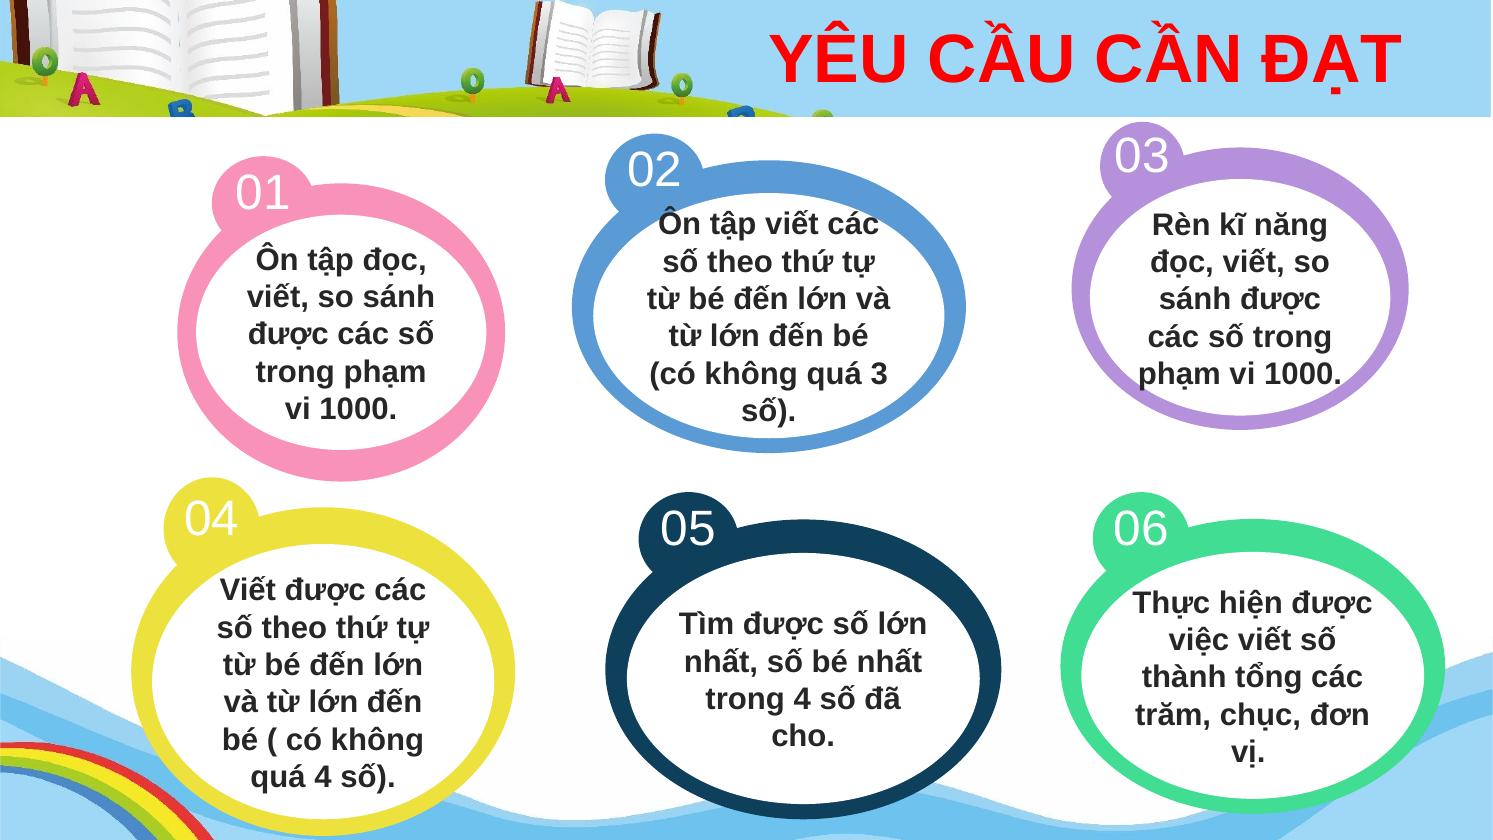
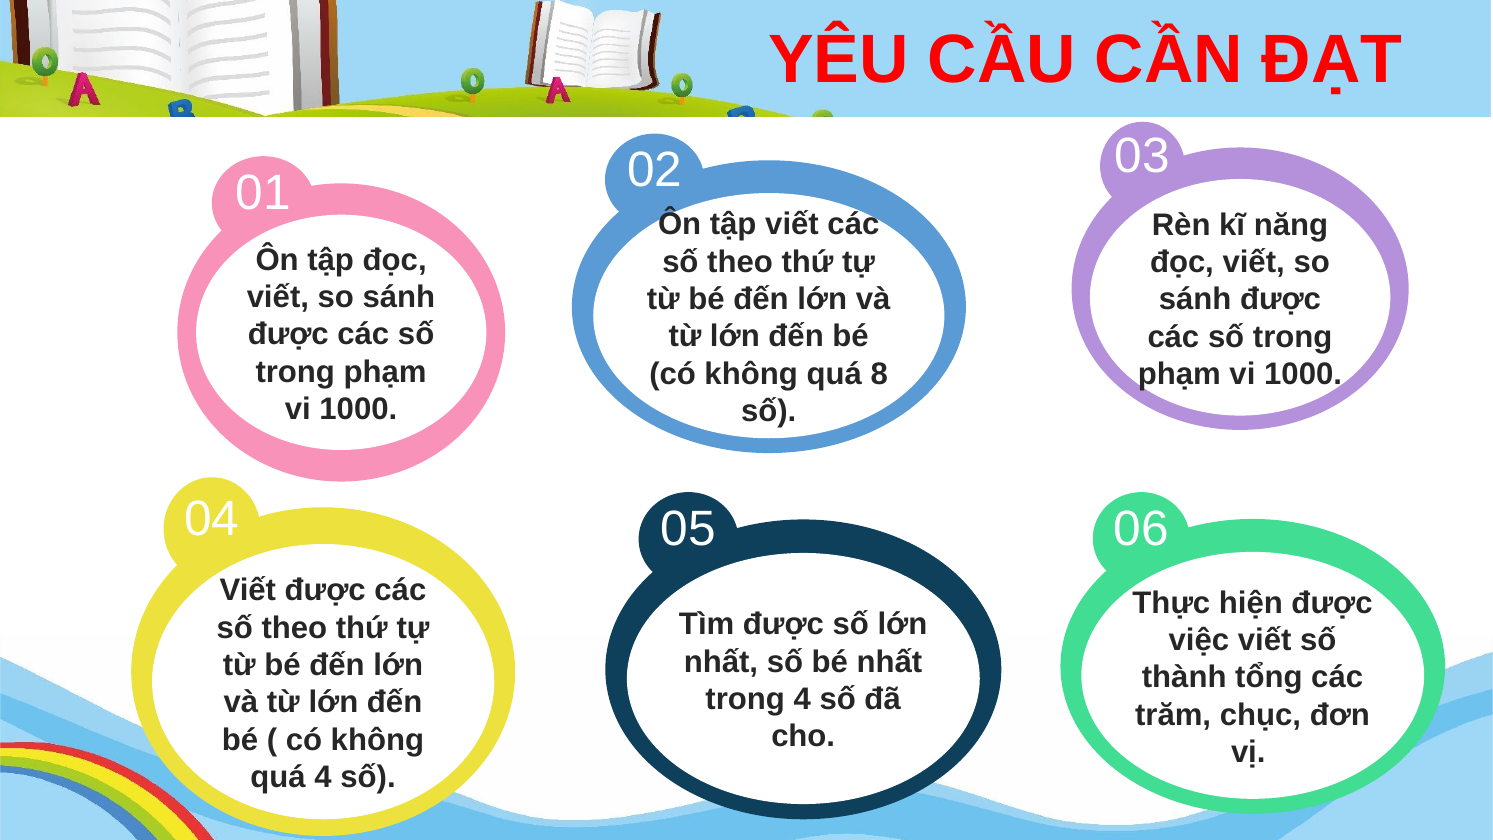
3: 3 -> 8
